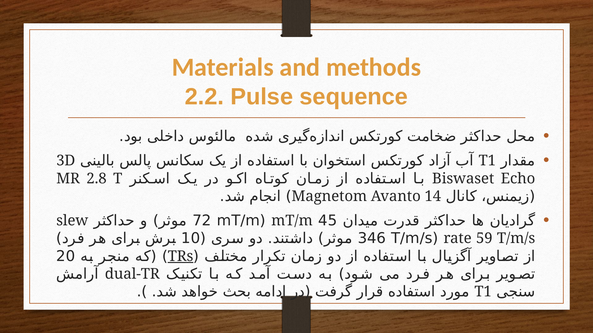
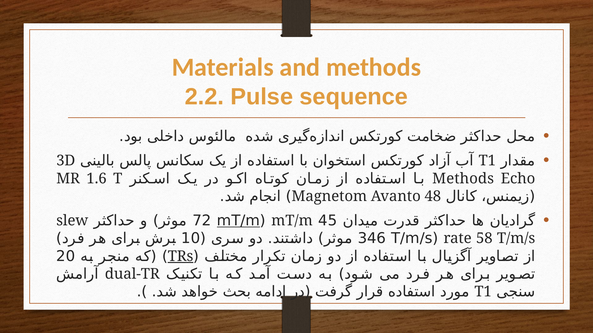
2.8: 2.8 -> 1.6
Biswaset at (463, 179): Biswaset -> Methods
14: 14 -> 48
mT/m at (238, 221) underline: none -> present
59: 59 -> 58
